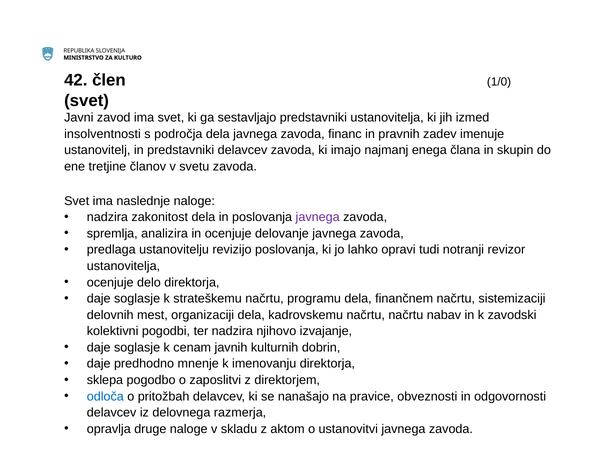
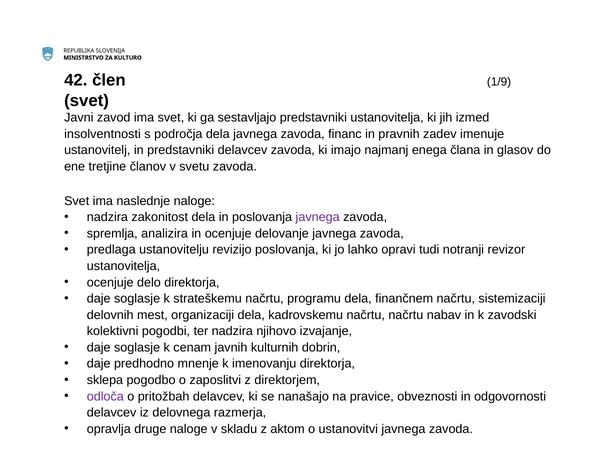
1/0: 1/0 -> 1/9
skupin: skupin -> glasov
odloča colour: blue -> purple
